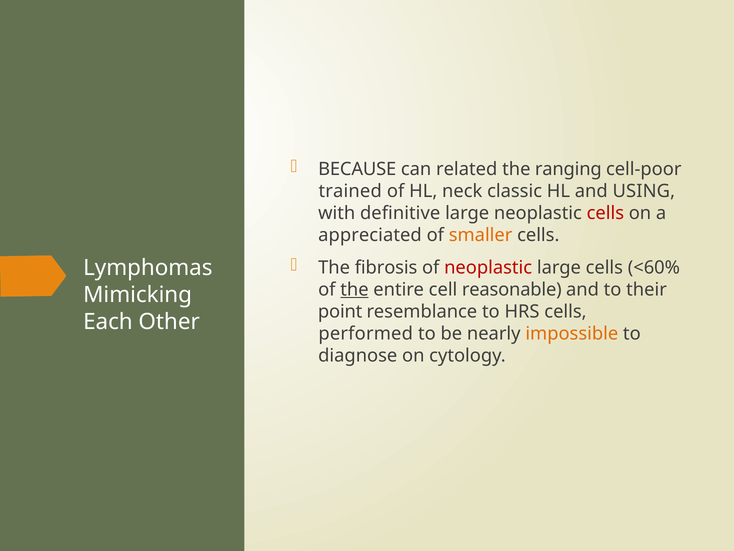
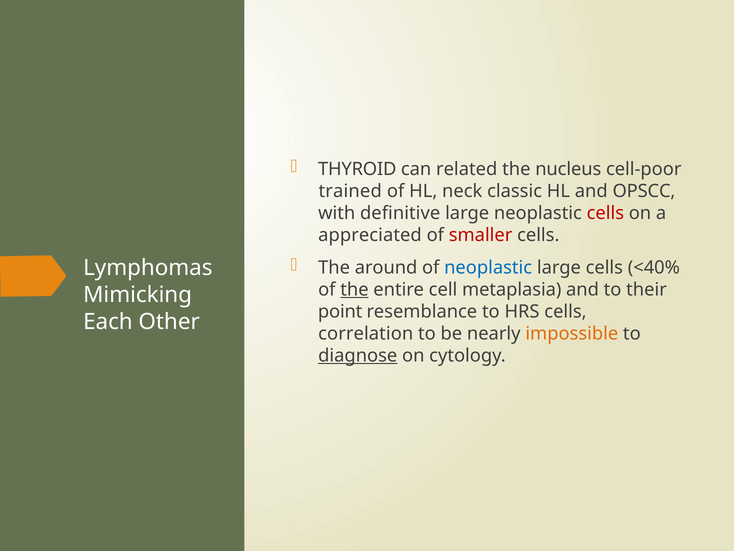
BECAUSE: BECAUSE -> THYROID
ranging: ranging -> nucleus
USING: USING -> OPSCC
smaller colour: orange -> red
fibrosis: fibrosis -> around
neoplastic at (488, 267) colour: red -> blue
<60%: <60% -> <40%
reasonable: reasonable -> metaplasia
performed: performed -> correlation
diagnose underline: none -> present
